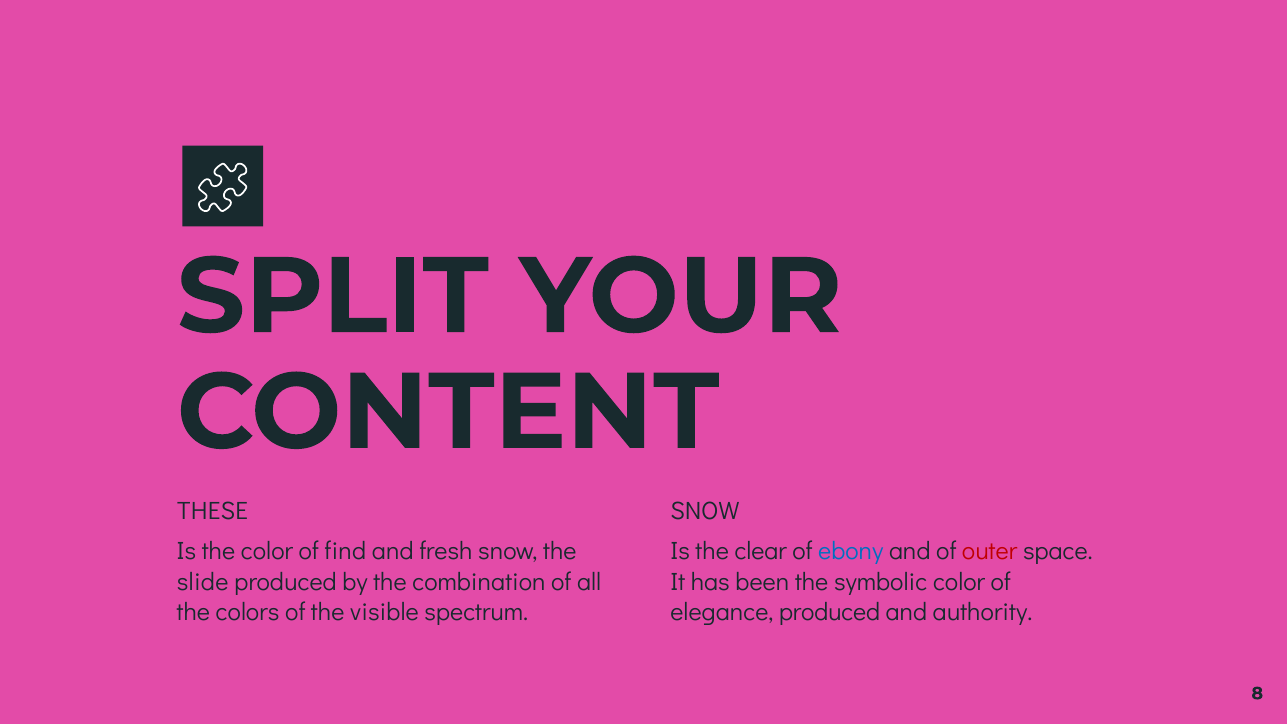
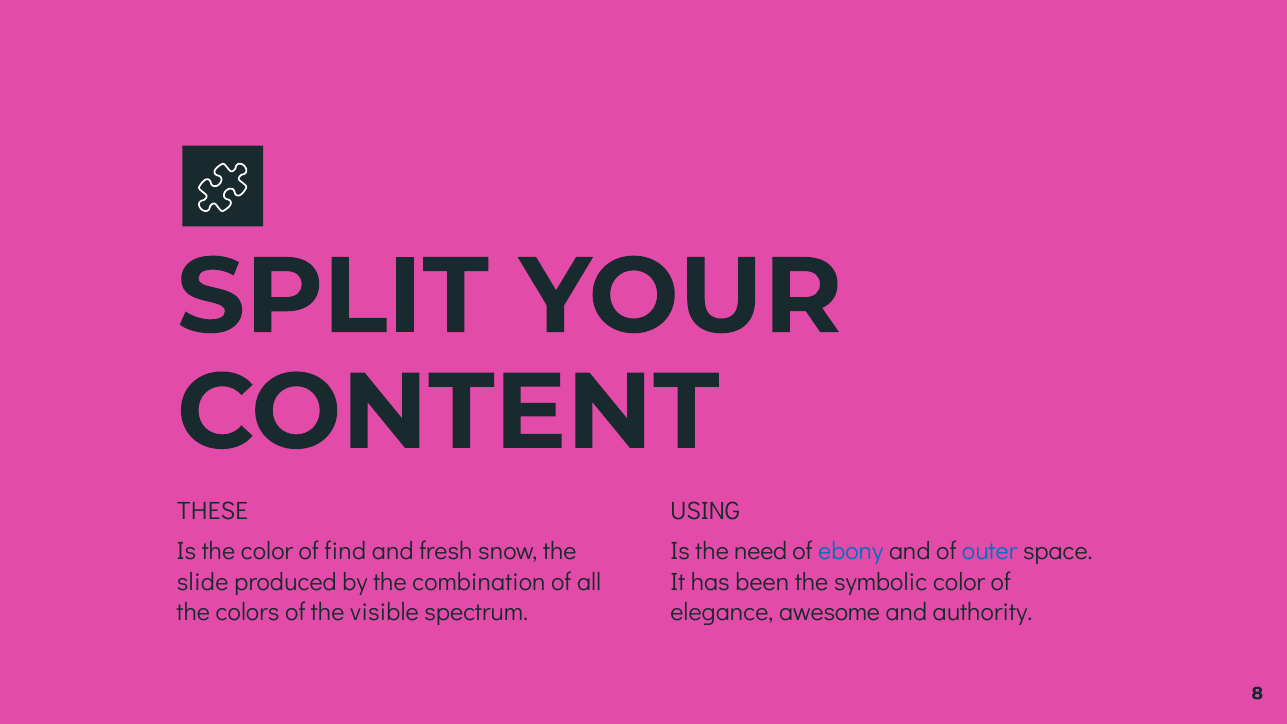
SNOW at (705, 511): SNOW -> USING
clear: clear -> need
outer colour: red -> blue
elegance produced: produced -> awesome
